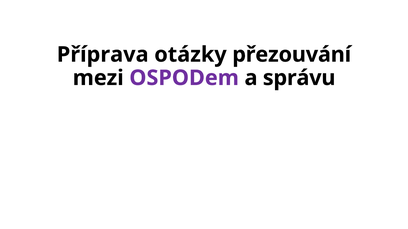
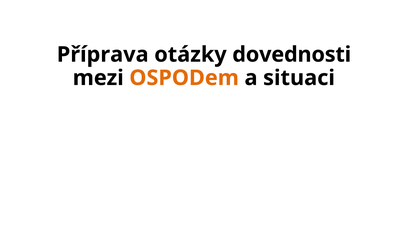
přezouvání: přezouvání -> dovednosti
OSPODem colour: purple -> orange
správu: správu -> situaci
